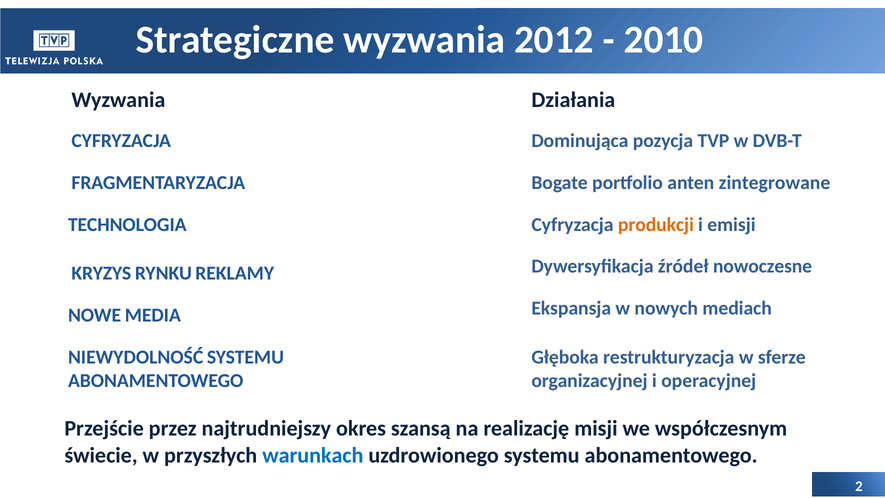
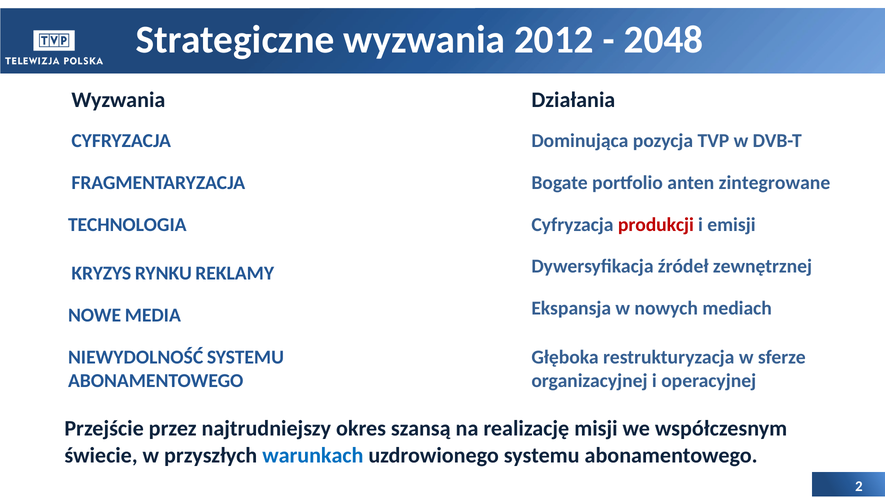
2010: 2010 -> 2048
produkcji at (656, 225) colour: orange -> red
nowoczesne: nowoczesne -> zewnętrznej
